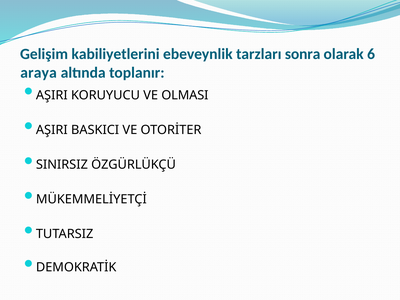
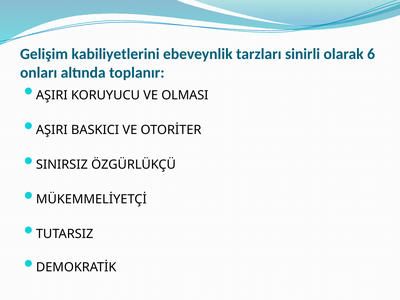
sonra: sonra -> sinirli
araya: araya -> onları
